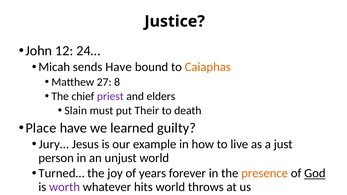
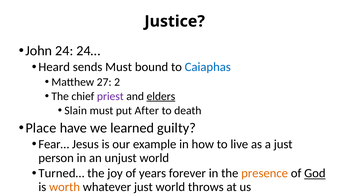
12: 12 -> 24
Micah: Micah -> Heard
sends Have: Have -> Must
Caiaphas colour: orange -> blue
8: 8 -> 2
elders underline: none -> present
Their: Their -> After
Jury…: Jury… -> Fear…
worth colour: purple -> orange
whatever hits: hits -> just
